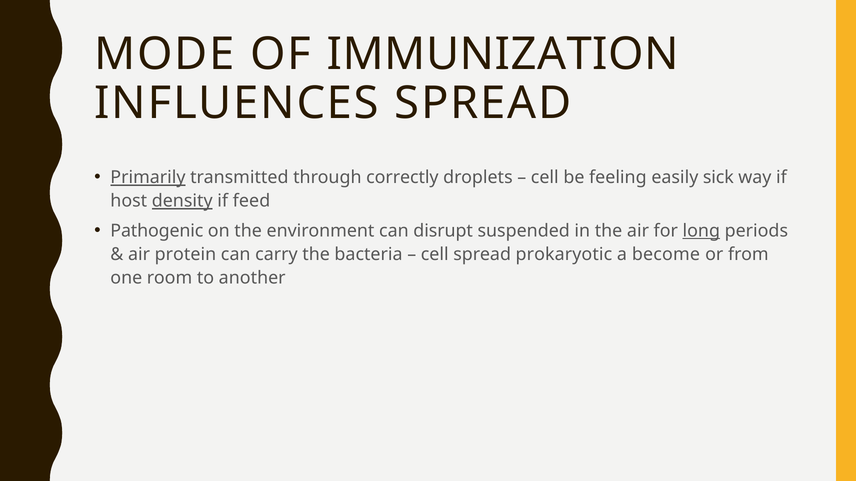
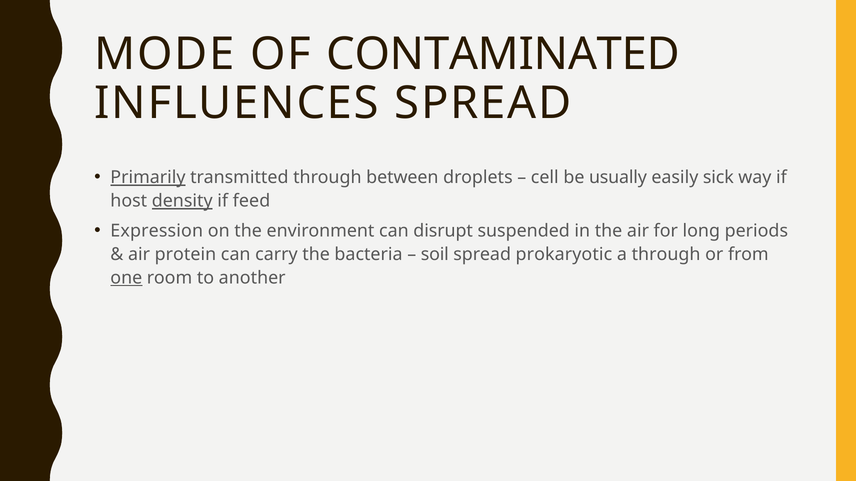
IMMUNIZATION: IMMUNIZATION -> CONTAMINATED
correctly: correctly -> between
feeling: feeling -> usually
Pathogenic: Pathogenic -> Expression
long underline: present -> none
cell at (435, 255): cell -> soil
a become: become -> through
one underline: none -> present
